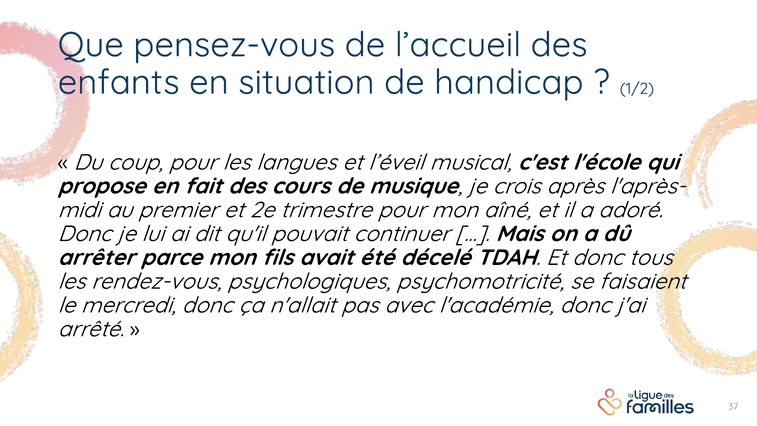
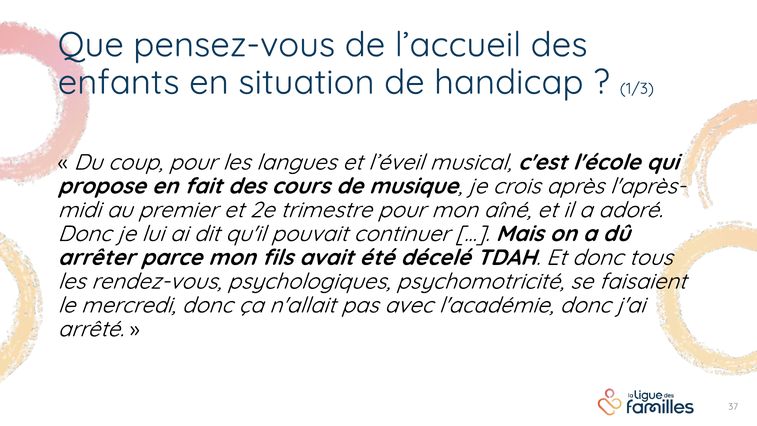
1/2: 1/2 -> 1/3
